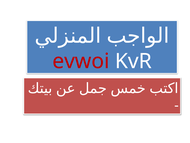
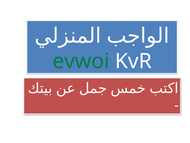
evwoi colour: red -> green
